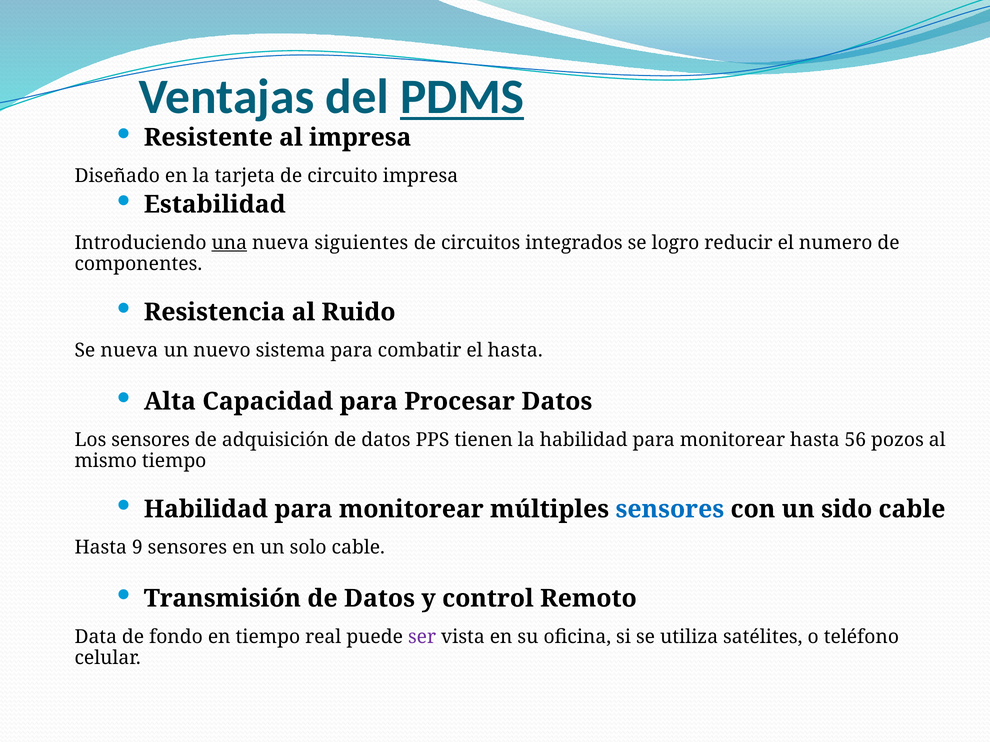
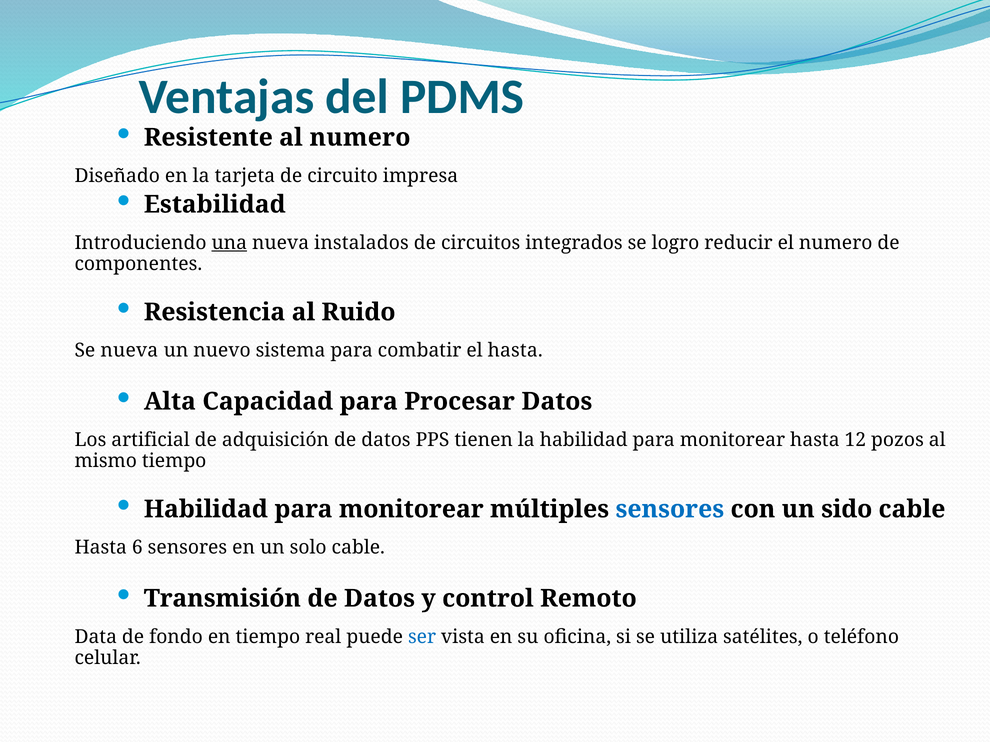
PDMS underline: present -> none
al impresa: impresa -> numero
siguientes: siguientes -> instalados
Los sensores: sensores -> artificial
56: 56 -> 12
9: 9 -> 6
ser colour: purple -> blue
